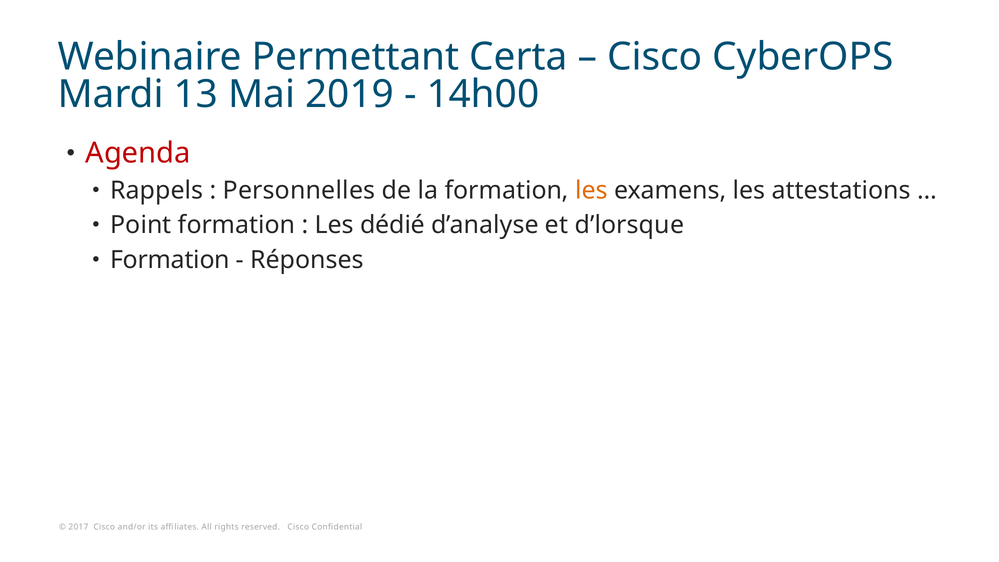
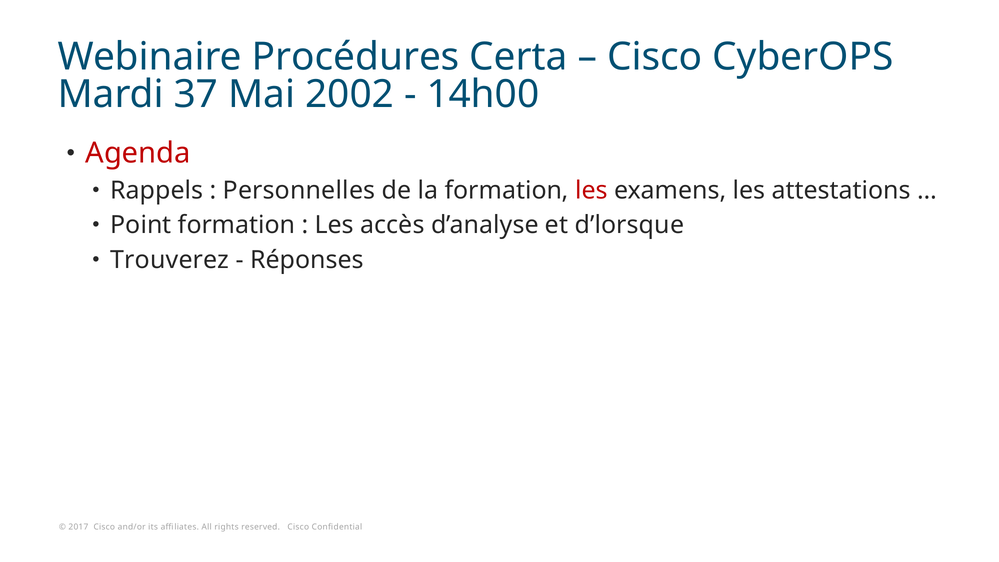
Permettant: Permettant -> Procédures
13: 13 -> 37
2019: 2019 -> 2002
les at (591, 190) colour: orange -> red
dédié: dédié -> accès
Formation at (170, 260): Formation -> Trouverez
